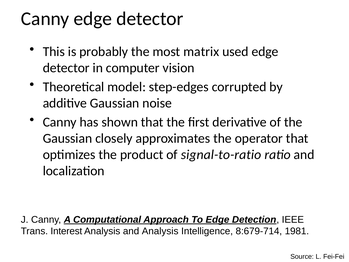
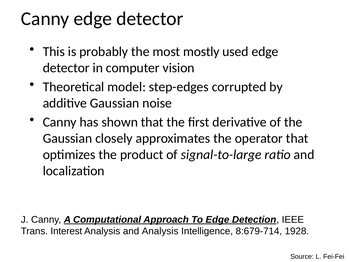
matrix: matrix -> mostly
signal-to-ratio: signal-to-ratio -> signal-to-large
1981: 1981 -> 1928
